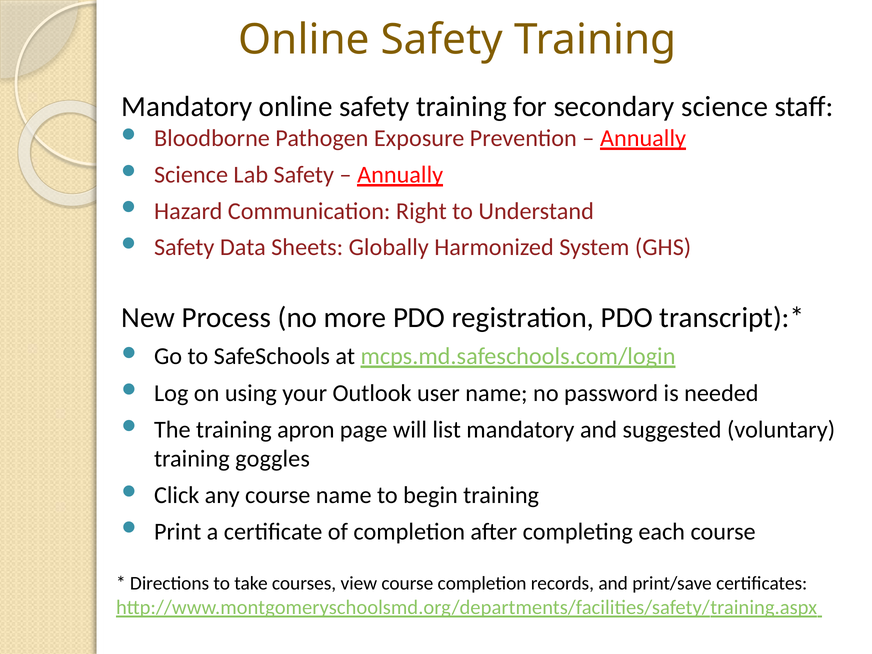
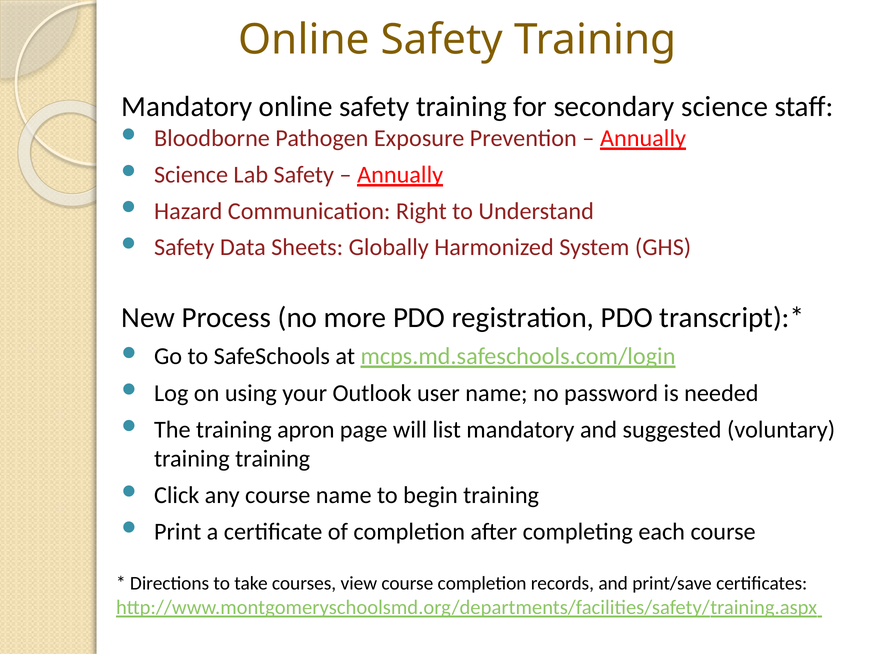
training goggles: goggles -> training
